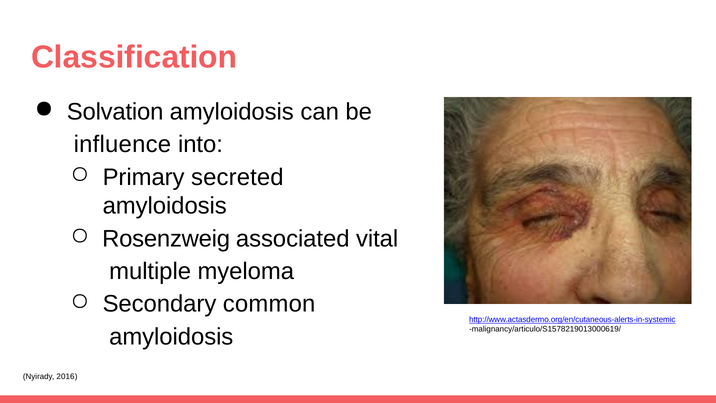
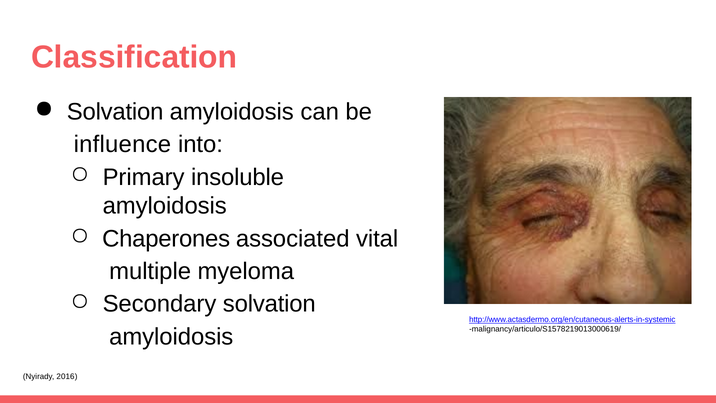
secreted: secreted -> insoluble
Rosenzweig: Rosenzweig -> Chaperones
Secondary common: common -> solvation
